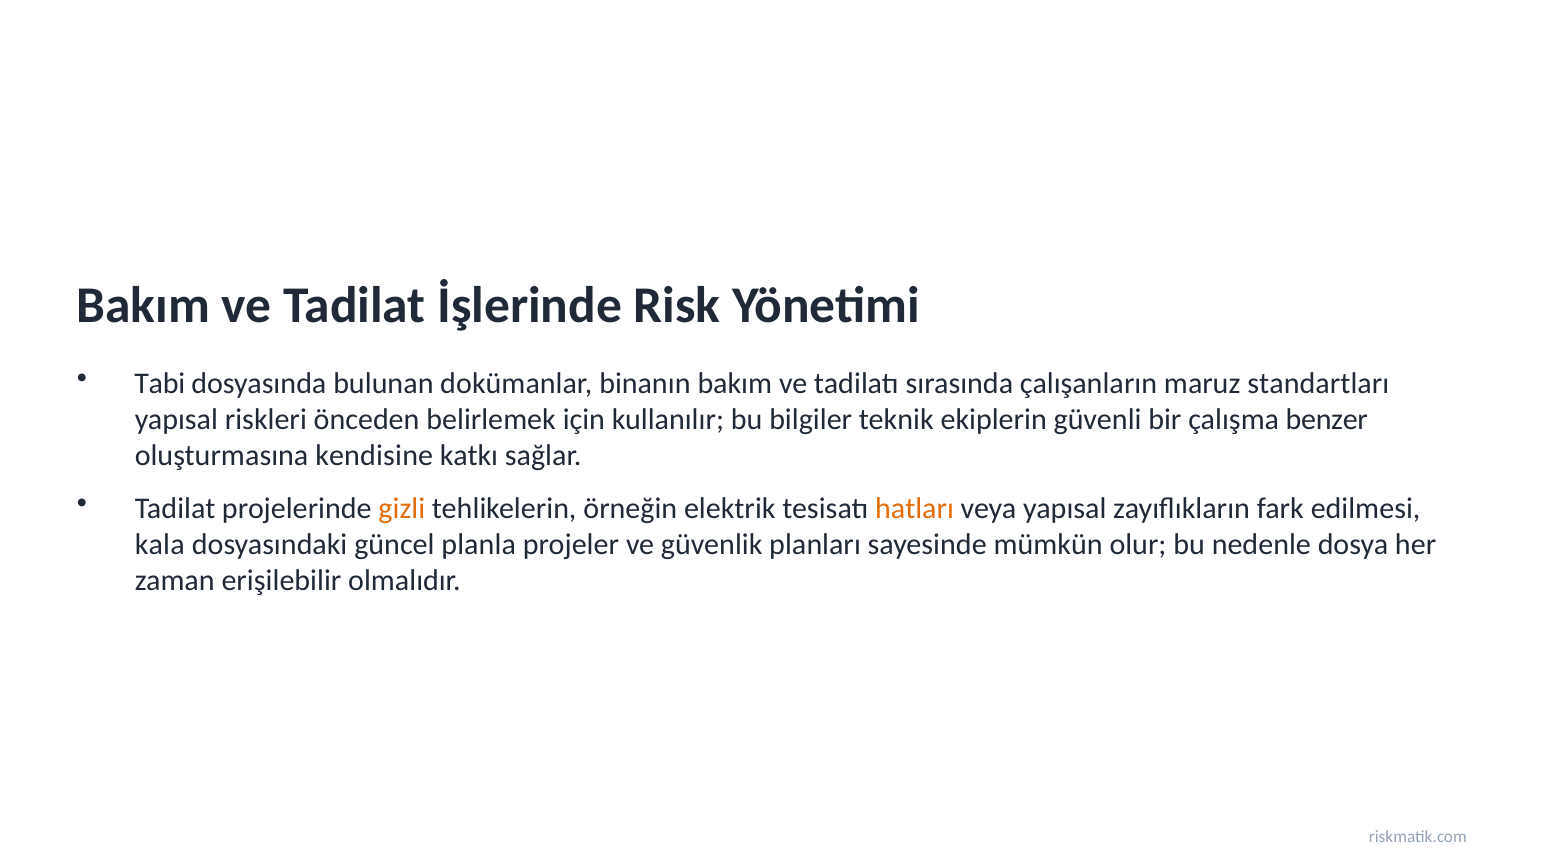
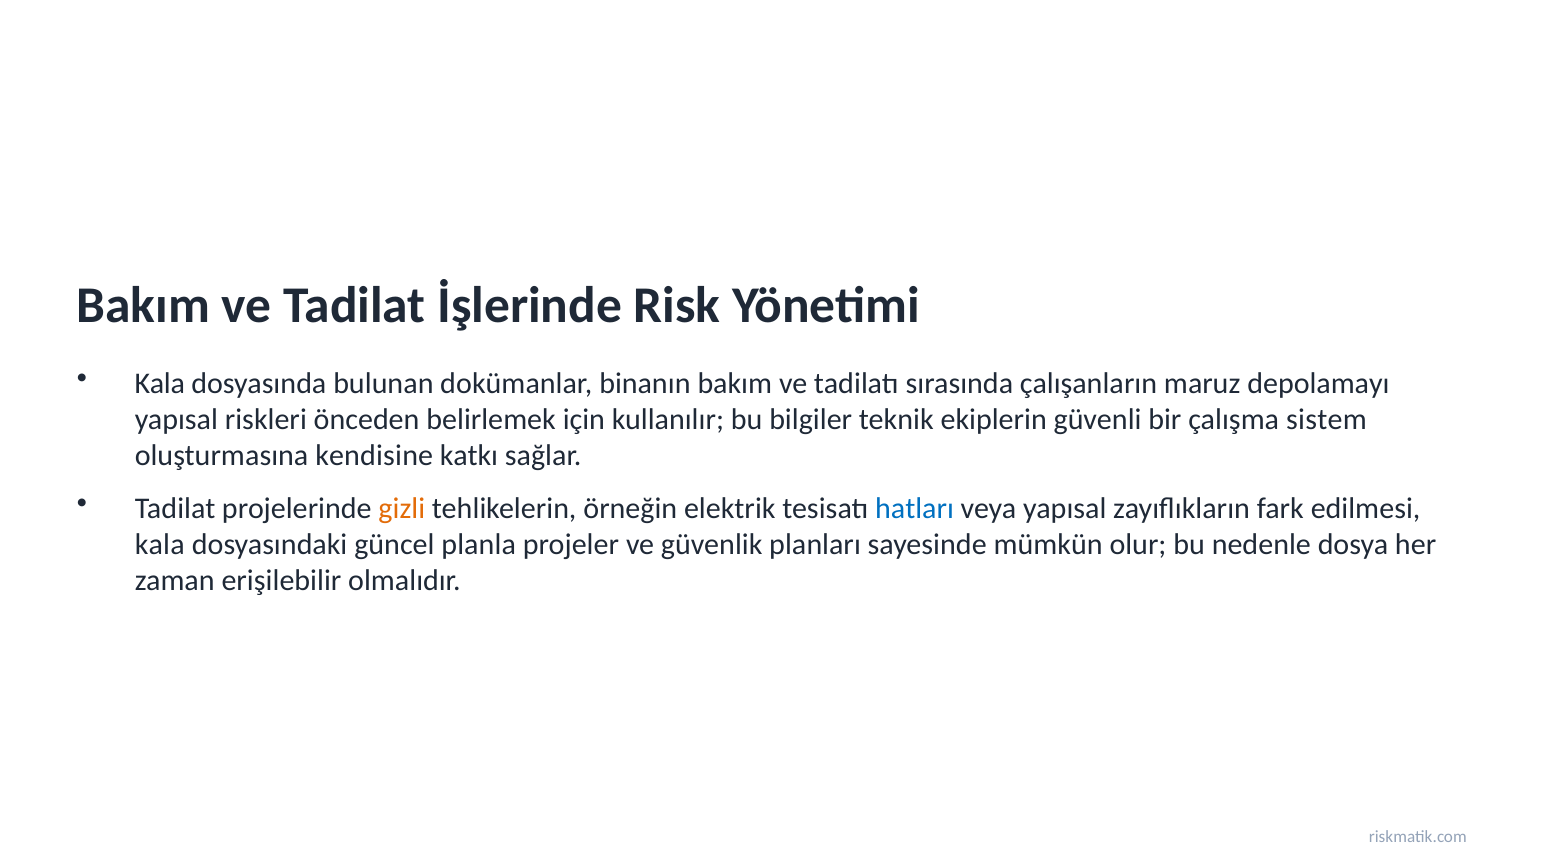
Tabi at (160, 383): Tabi -> Kala
standartları: standartları -> depolamayı
benzer: benzer -> sistem
hatları colour: orange -> blue
